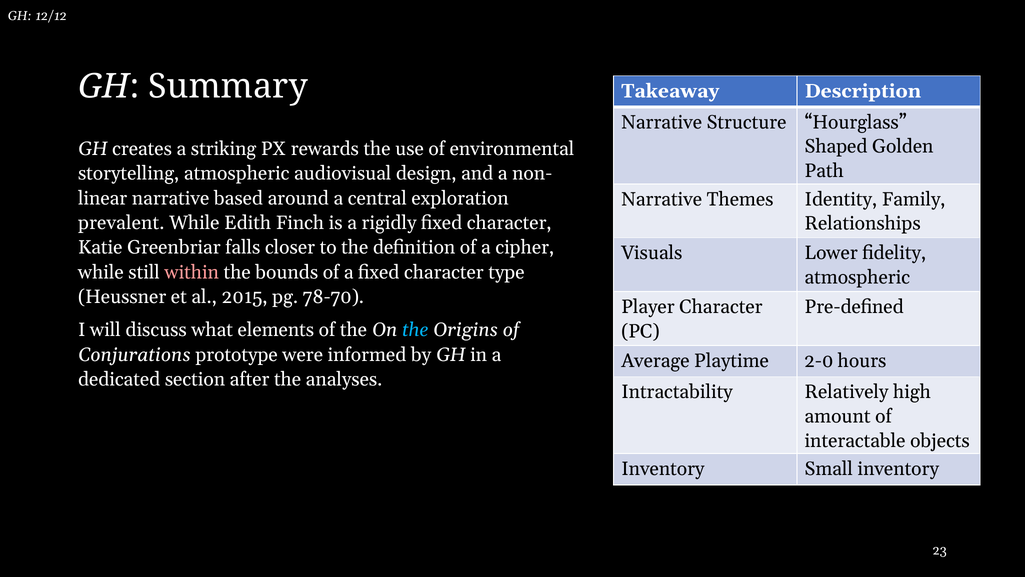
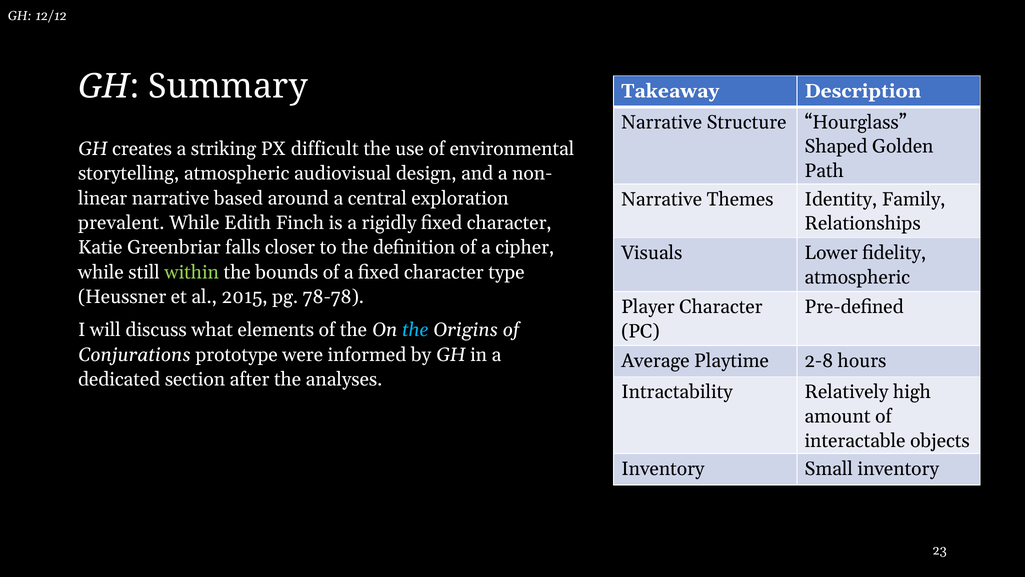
rewards: rewards -> difficult
within colour: pink -> light green
78-70: 78-70 -> 78-78
2-0: 2-0 -> 2-8
